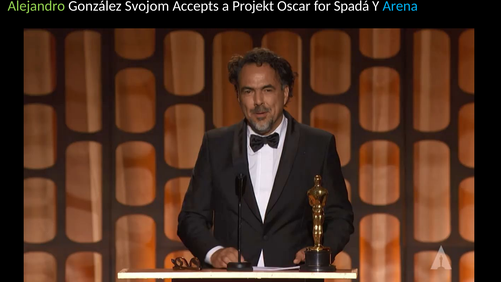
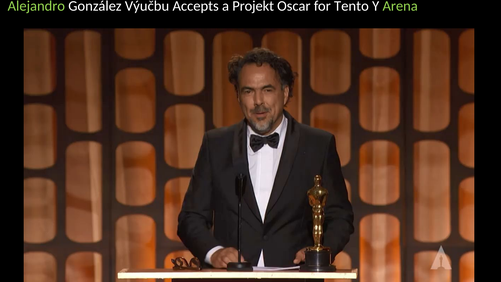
Svojom: Svojom -> Výučbu
Spadá: Spadá -> Tento
Arena colour: light blue -> light green
